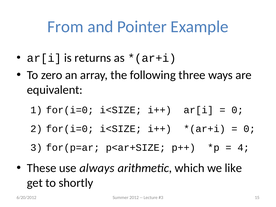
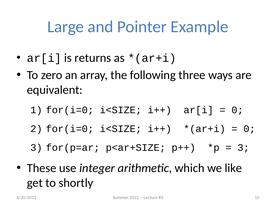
From: From -> Large
4 at (243, 148): 4 -> 3
always: always -> integer
